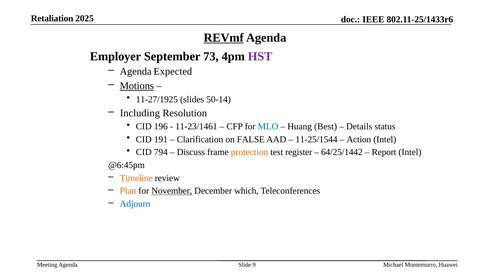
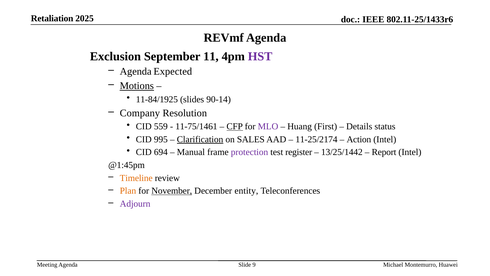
REVmf underline: present -> none
Employer: Employer -> Exclusion
73: 73 -> 11
11-27/1925: 11-27/1925 -> 11-84/1925
50-14: 50-14 -> 90-14
Including: Including -> Company
196: 196 -> 559
11-23/1461: 11-23/1461 -> 11-75/1461
CFP underline: none -> present
MLO colour: blue -> purple
Best: Best -> First
191: 191 -> 995
Clarification underline: none -> present
FALSE: FALSE -> SALES
11-25/1544: 11-25/1544 -> 11-25/2174
794: 794 -> 694
Discuss: Discuss -> Manual
protection colour: orange -> purple
64/25/1442: 64/25/1442 -> 13/25/1442
@6:45pm: @6:45pm -> @1:45pm
which: which -> entity
Adjourn colour: blue -> purple
